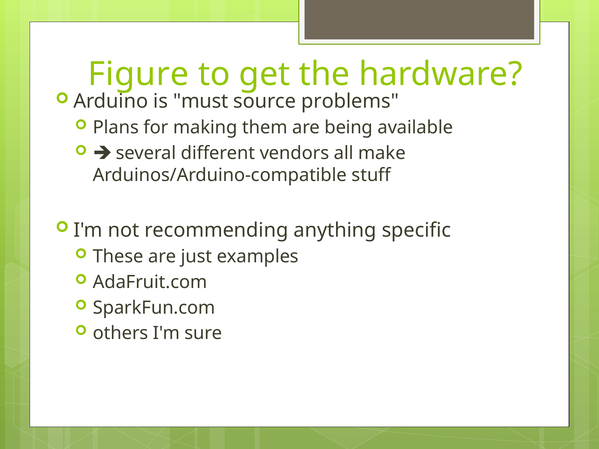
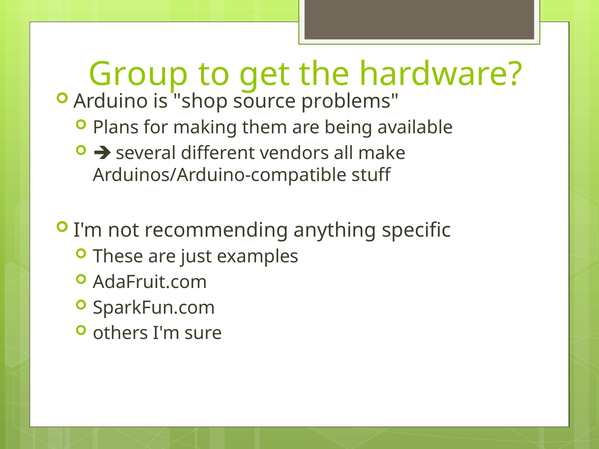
Figure: Figure -> Group
must: must -> shop
